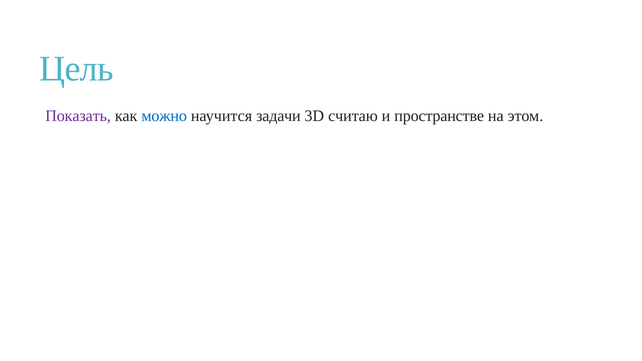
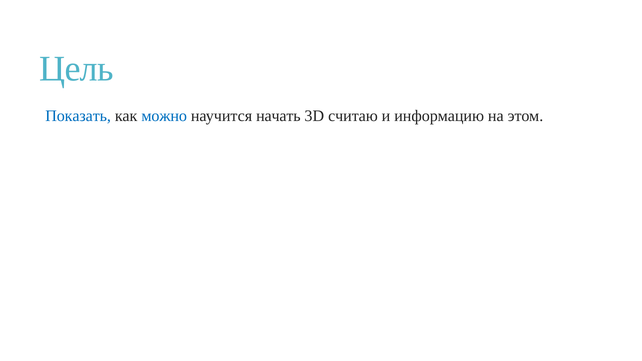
Показать colour: purple -> blue
задачи: задачи -> начать
пространстве: пространстве -> информацию
